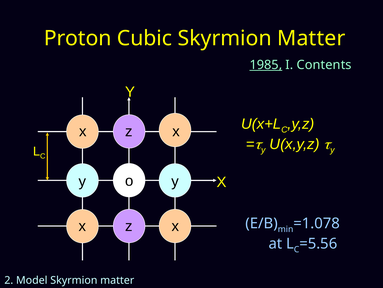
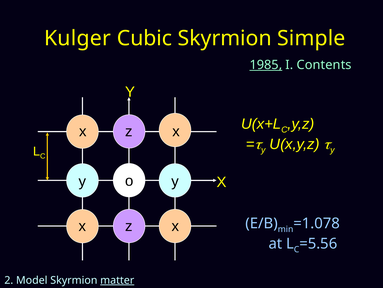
Proton: Proton -> Kulger
Cubic Skyrmion Matter: Matter -> Simple
matter at (117, 280) underline: none -> present
